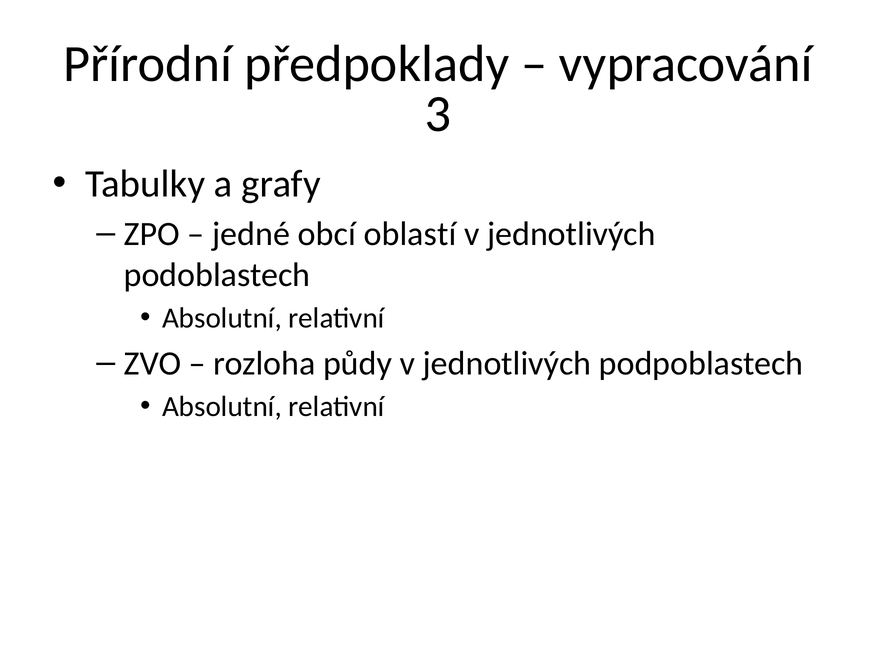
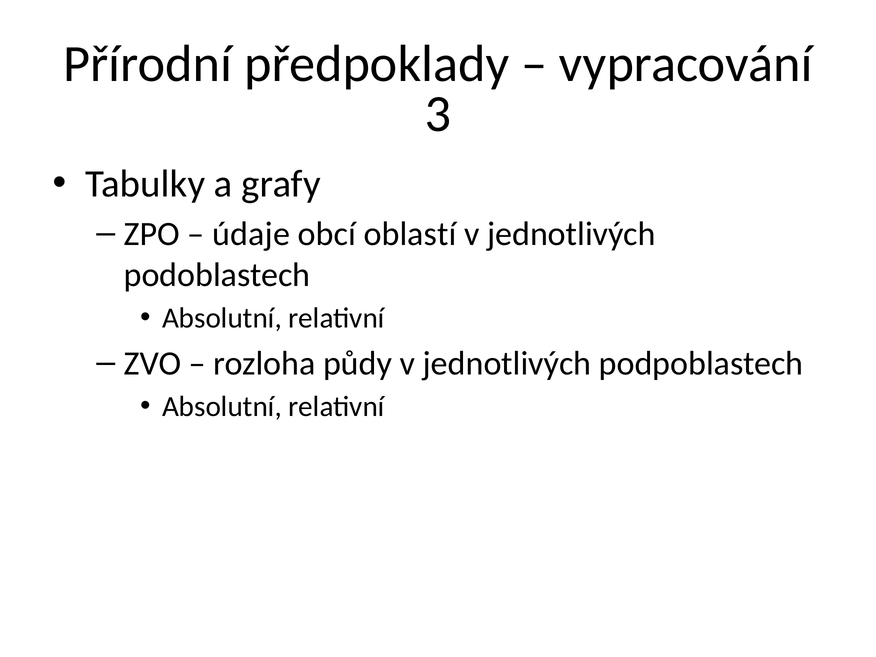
jedné: jedné -> údaje
